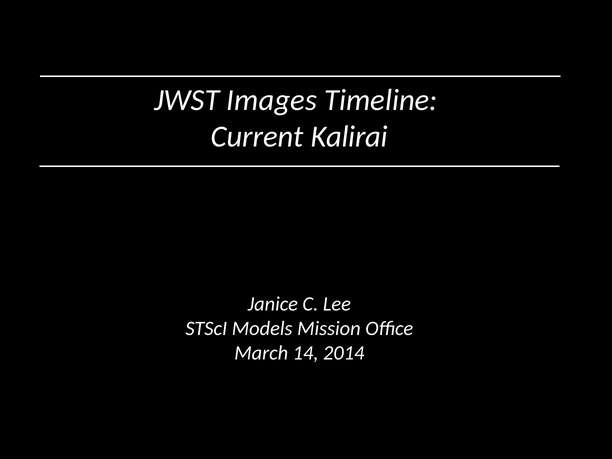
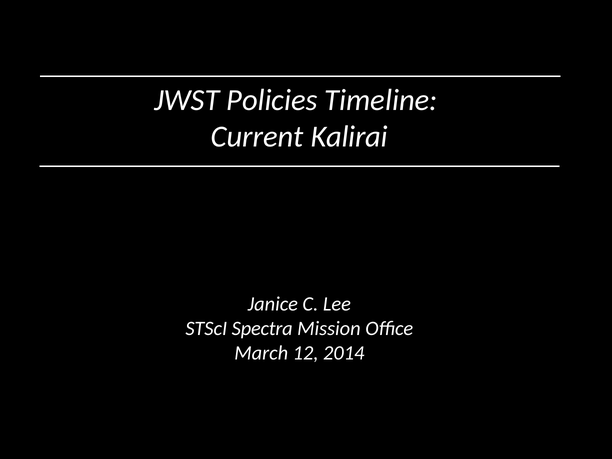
Images: Images -> Policies
Models: Models -> Spectra
14: 14 -> 12
